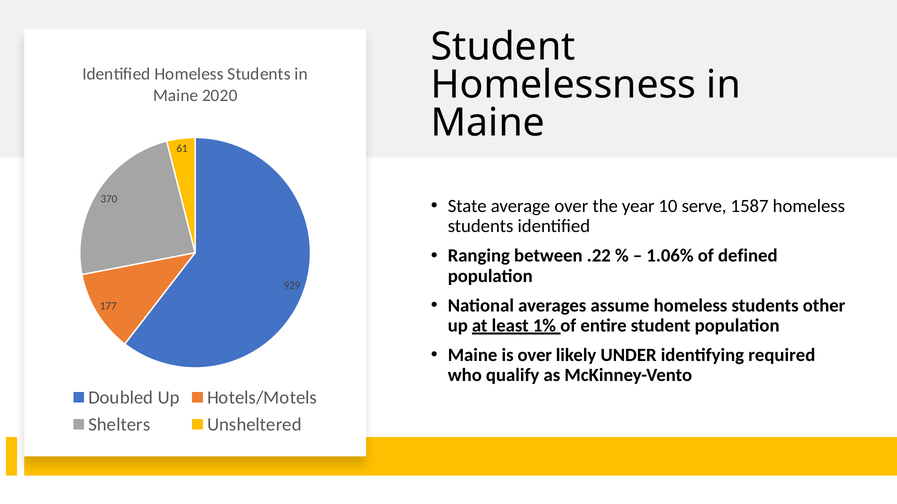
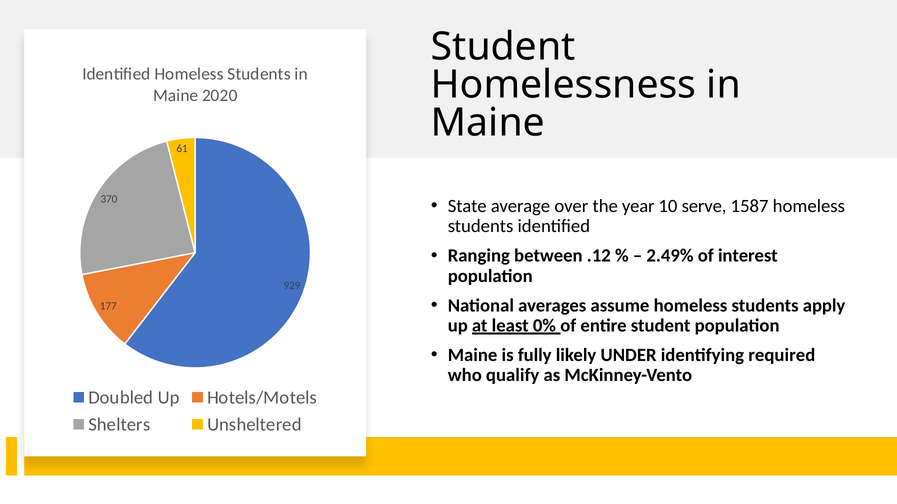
.22: .22 -> .12
1.06%: 1.06% -> 2.49%
defined: defined -> interest
other: other -> apply
1%: 1% -> 0%
is over: over -> fully
